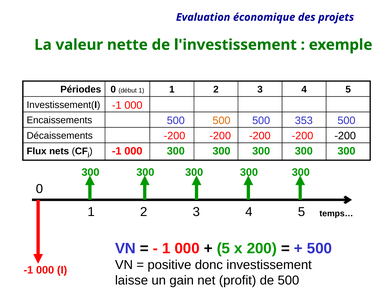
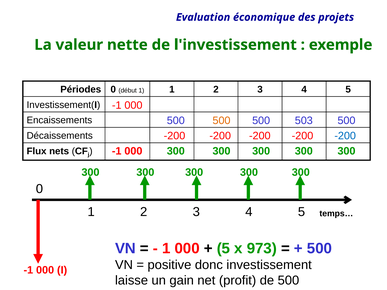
353: 353 -> 503
-200 at (345, 136) colour: black -> blue
200: 200 -> 973
